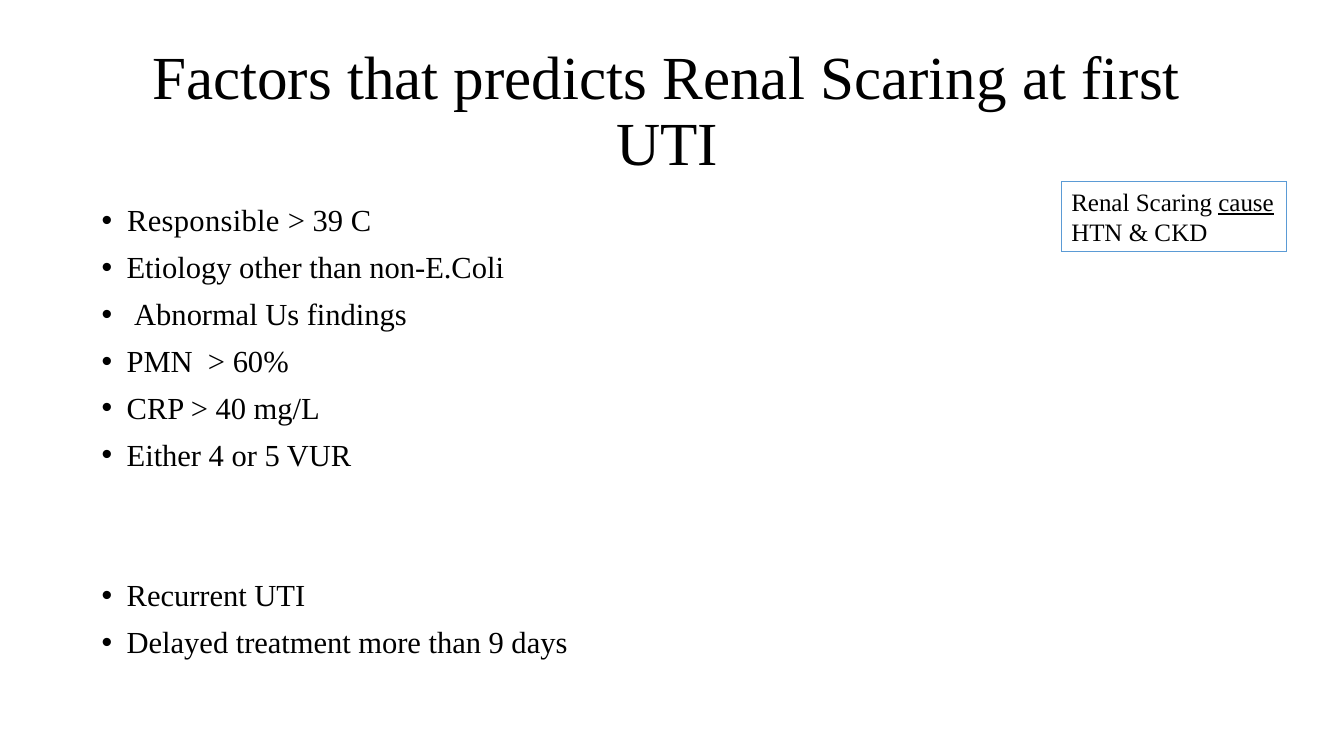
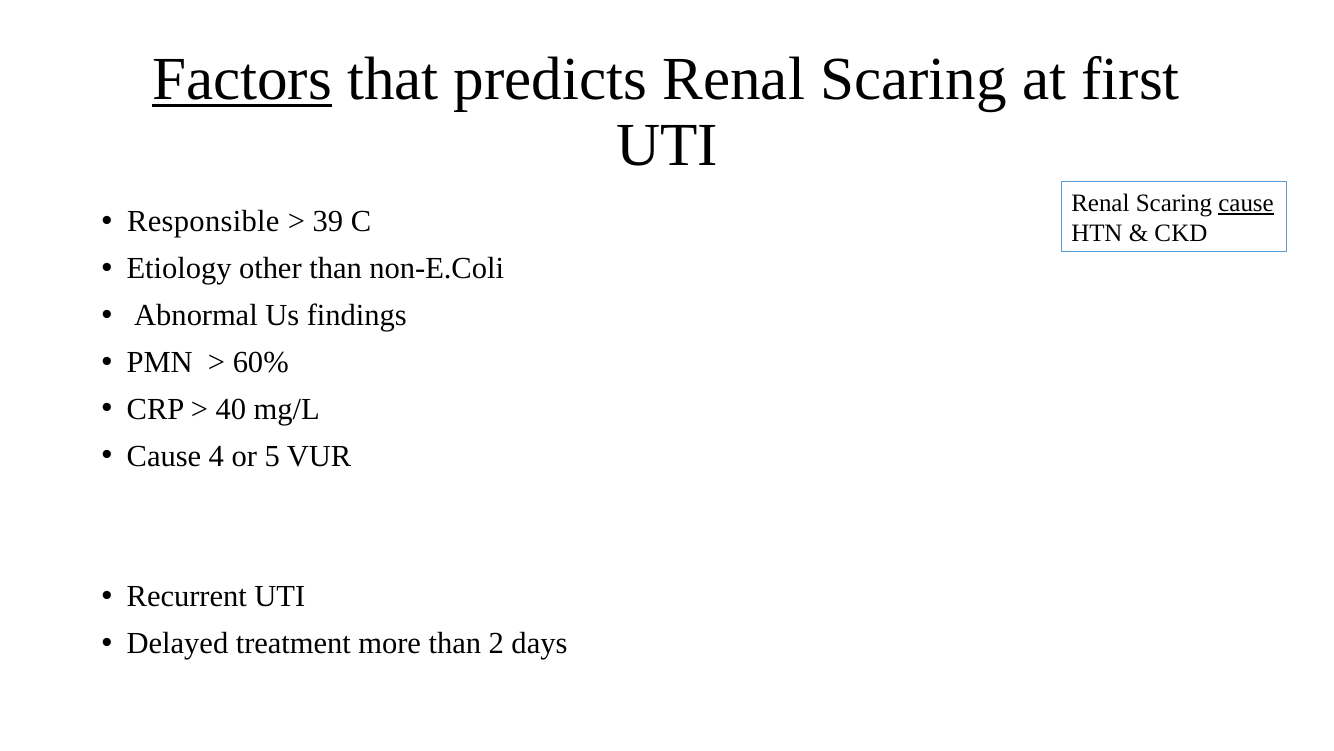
Factors underline: none -> present
Either at (164, 456): Either -> Cause
9: 9 -> 2
